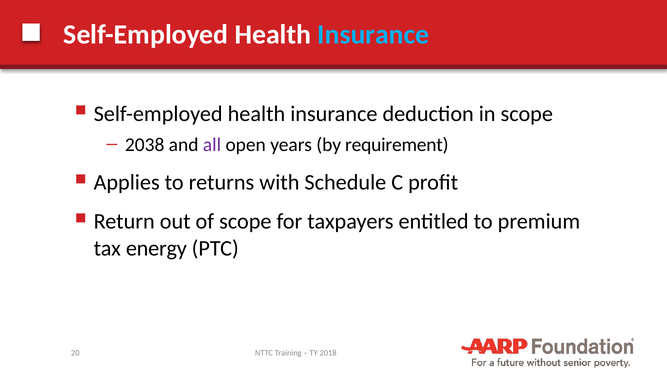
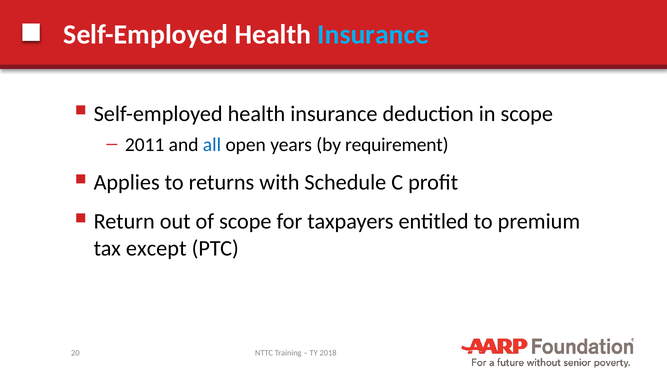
2038: 2038 -> 2011
all colour: purple -> blue
energy: energy -> except
